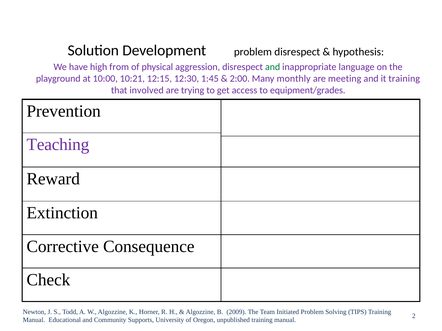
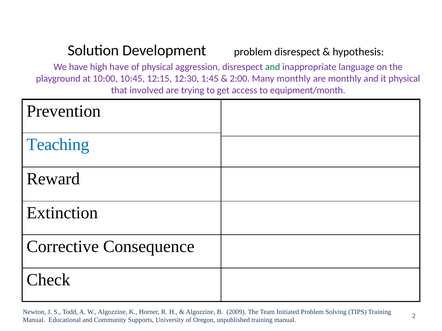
high from: from -> have
10:21: 10:21 -> 10:45
are meeting: meeting -> monthly
it training: training -> physical
equipment/grades: equipment/grades -> equipment/month
Teaching colour: purple -> blue
